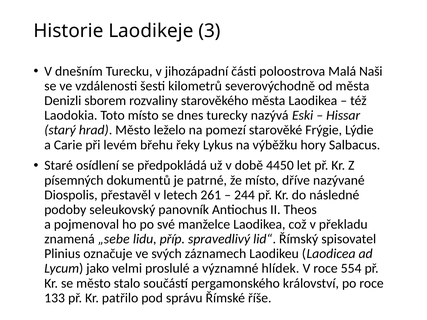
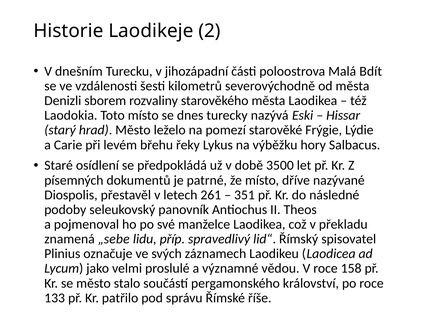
3: 3 -> 2
Naši: Naši -> Bdít
4450: 4450 -> 3500
244: 244 -> 351
hlídek: hlídek -> vědou
554: 554 -> 158
